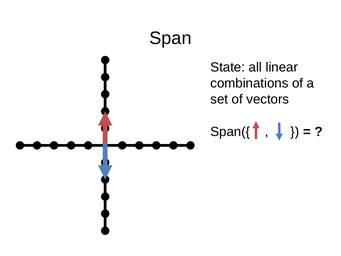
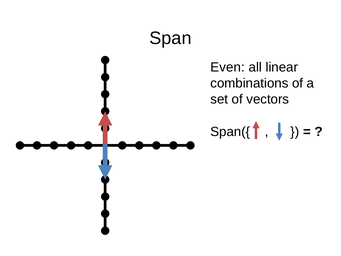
State: State -> Even
